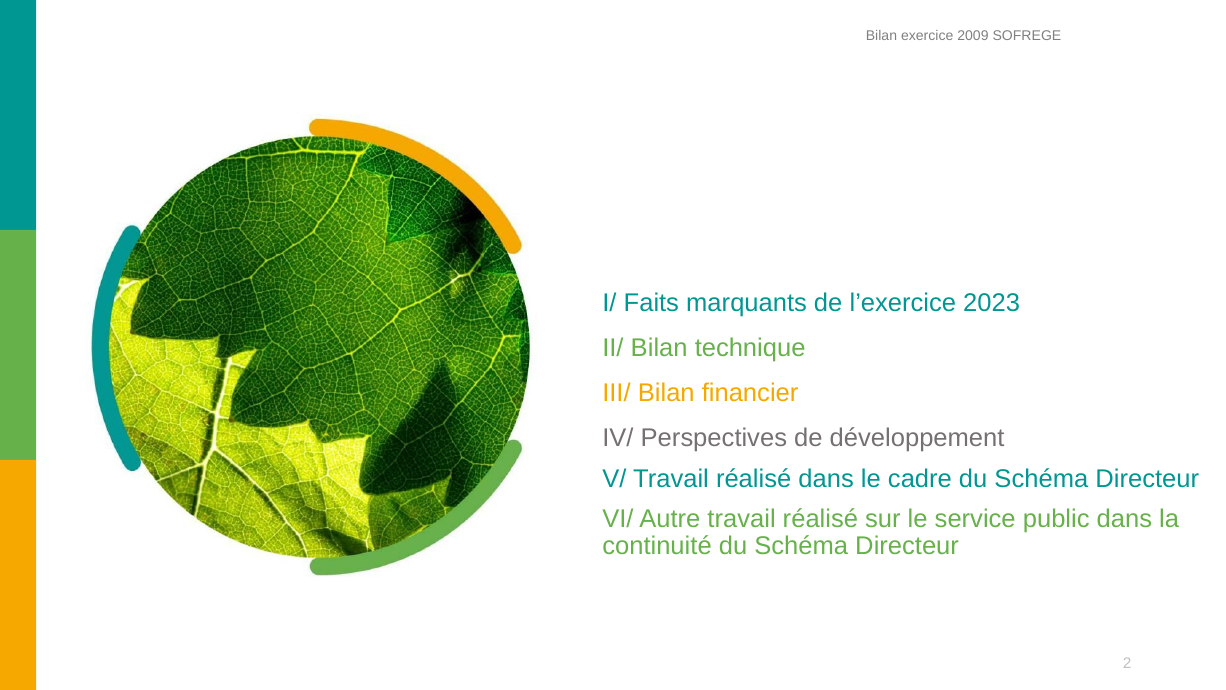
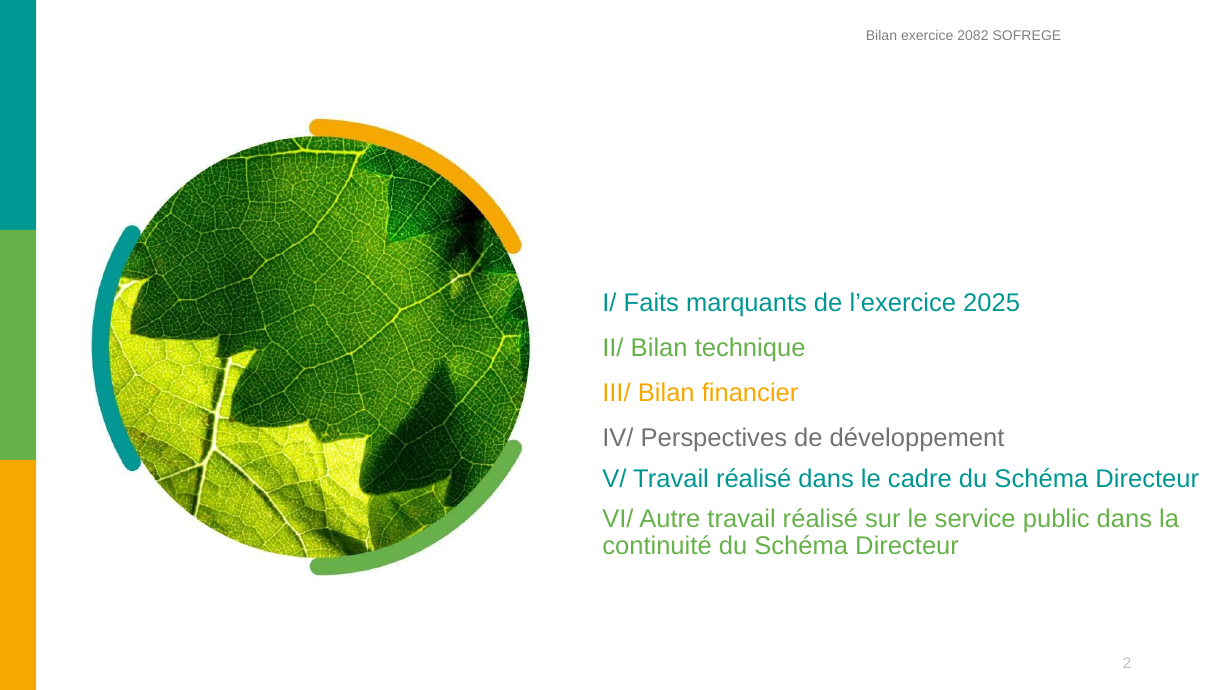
2009: 2009 -> 2082
2023: 2023 -> 2025
